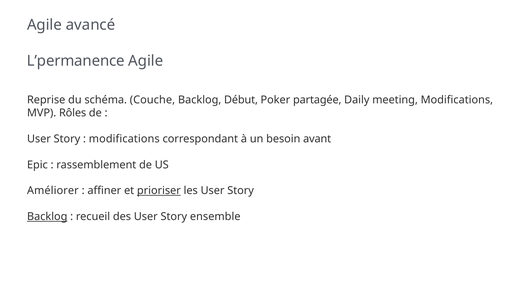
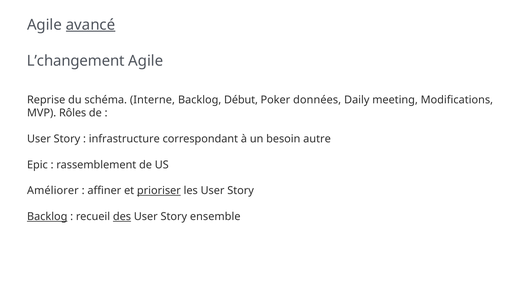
avancé underline: none -> present
L’permanence: L’permanence -> L’changement
Couche: Couche -> Interne
partagée: partagée -> données
modifications at (124, 139): modifications -> infrastructure
avant: avant -> autre
des underline: none -> present
